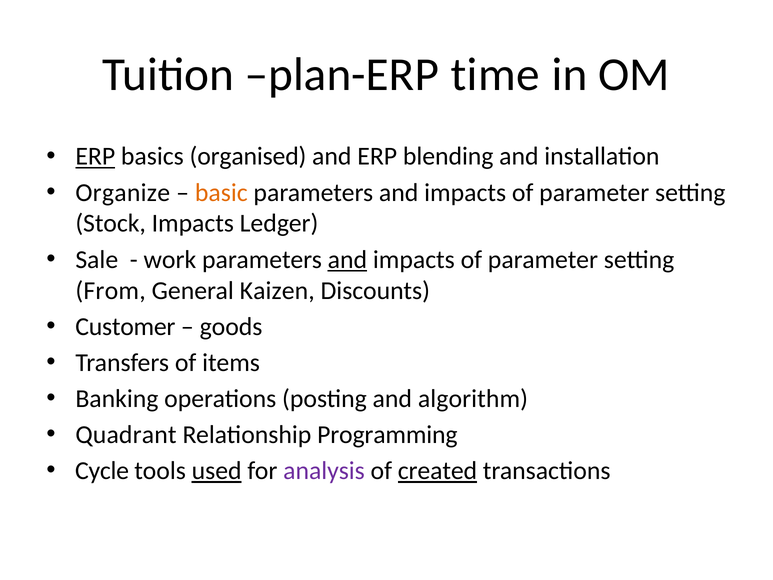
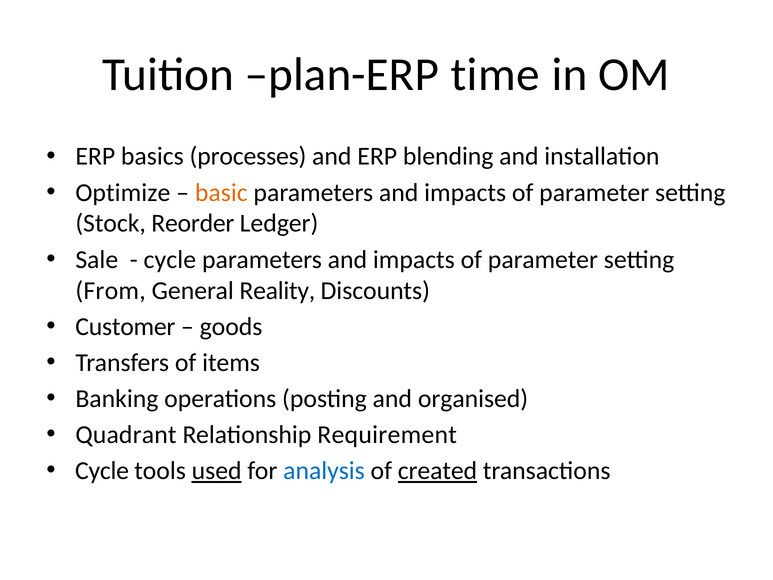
ERP at (95, 156) underline: present -> none
organised: organised -> processes
Organize: Organize -> Optimize
Stock Impacts: Impacts -> Reorder
work at (170, 259): work -> cycle
and at (347, 259) underline: present -> none
Kaizen: Kaizen -> Reality
algorithm: algorithm -> organised
Programming: Programming -> Requirement
analysis colour: purple -> blue
